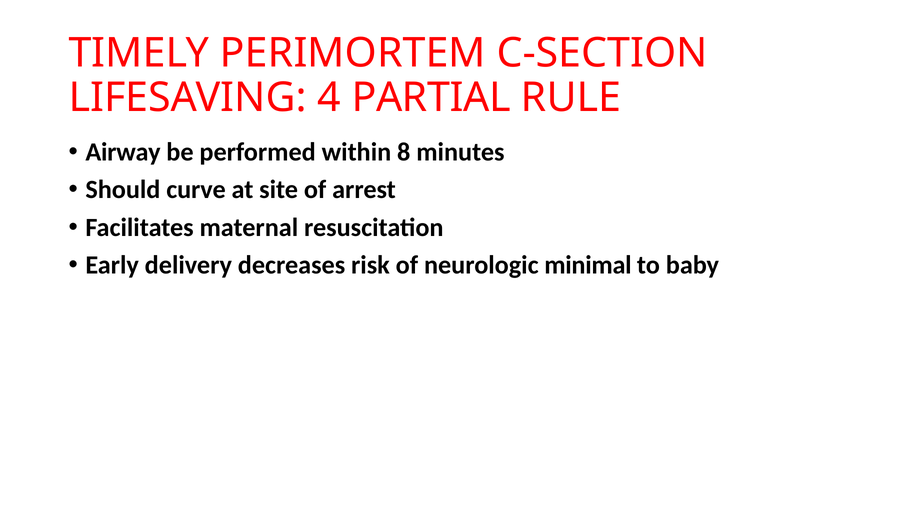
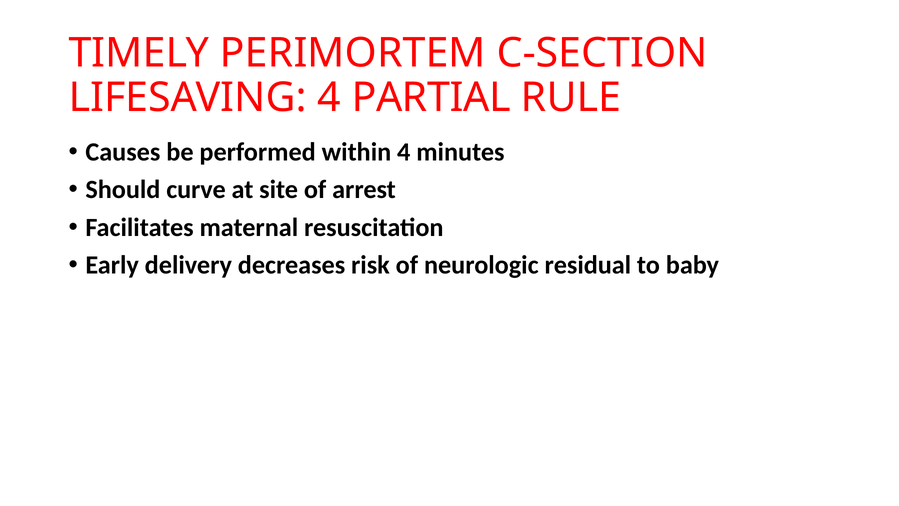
Airway: Airway -> Causes
within 8: 8 -> 4
minimal: minimal -> residual
